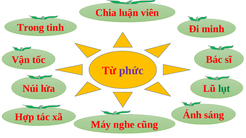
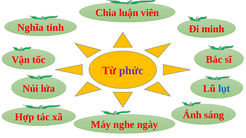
Trong: Trong -> Nghĩa
lụt colour: green -> blue
cũng: cũng -> ngày
